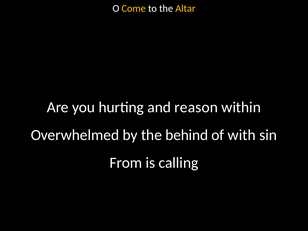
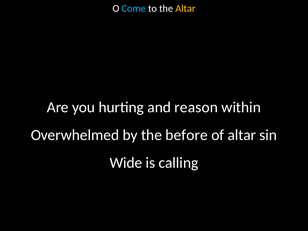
Come colour: yellow -> light blue
behind: behind -> before
of with: with -> altar
From: From -> Wide
